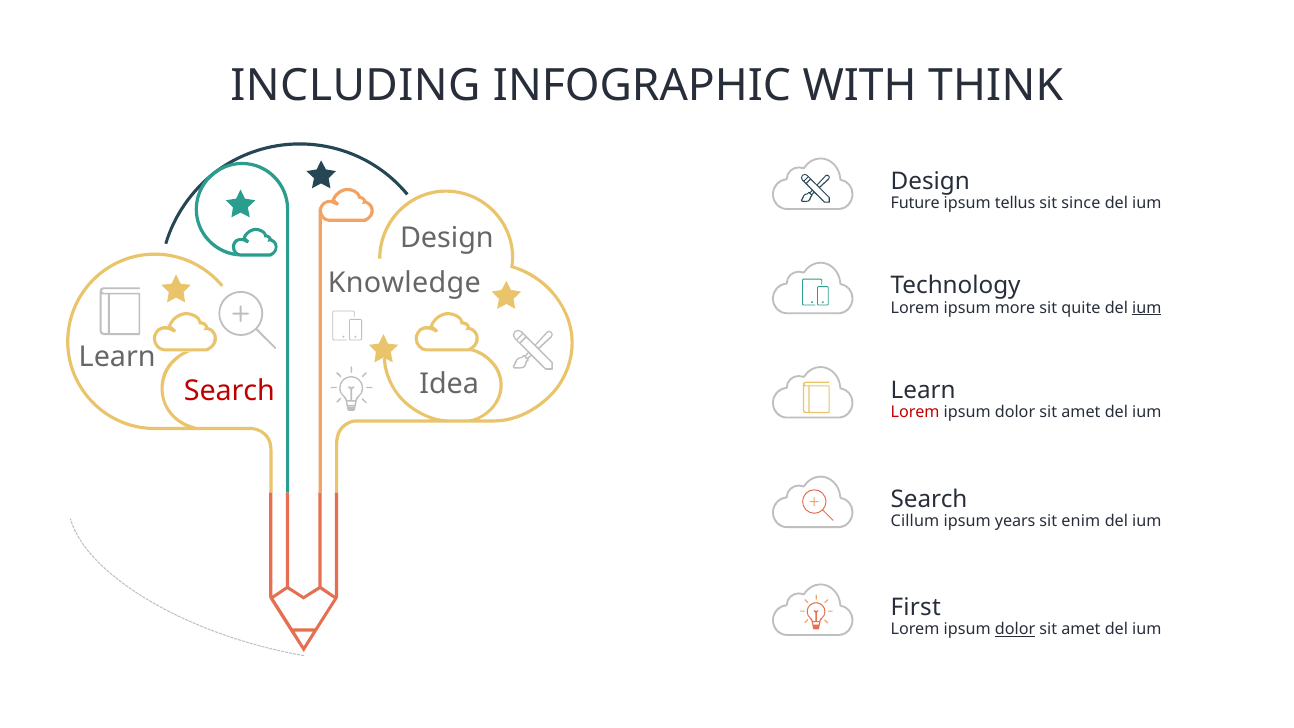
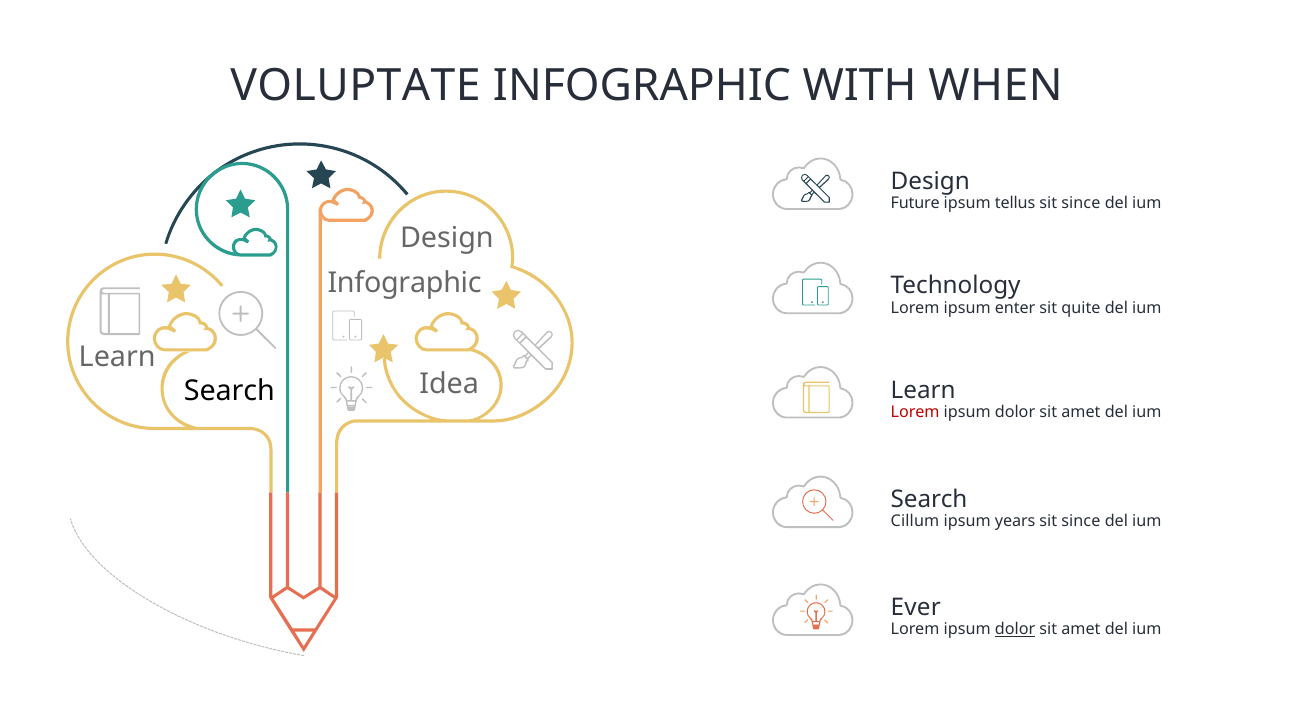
INCLUDING: INCLUDING -> VOLUPTATE
THINK: THINK -> WHEN
Knowledge at (404, 283): Knowledge -> Infographic
more: more -> enter
ium at (1147, 308) underline: present -> none
Search at (229, 391) colour: red -> black
enim at (1081, 522): enim -> since
First: First -> Ever
